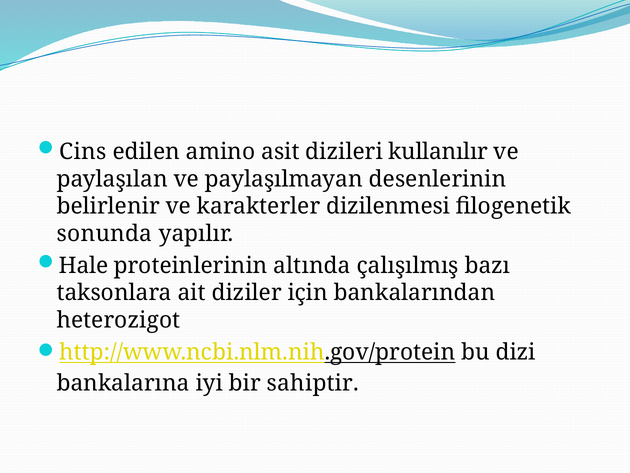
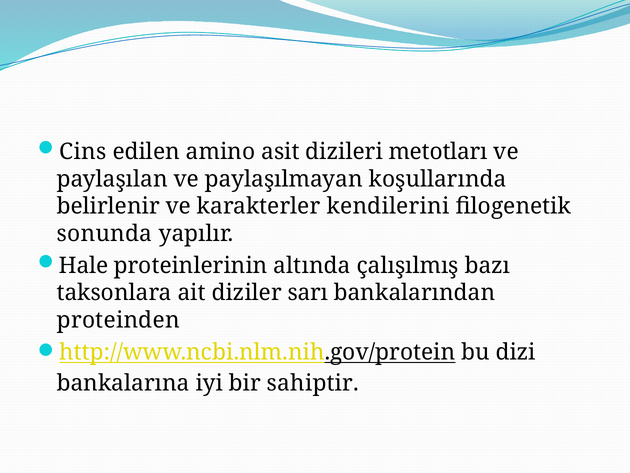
kullanılır: kullanılır -> metotları
desenlerinin: desenlerinin -> koşullarında
dizilenmesi: dizilenmesi -> kendilerini
için: için -> sarı
heterozigot: heterozigot -> proteinden
